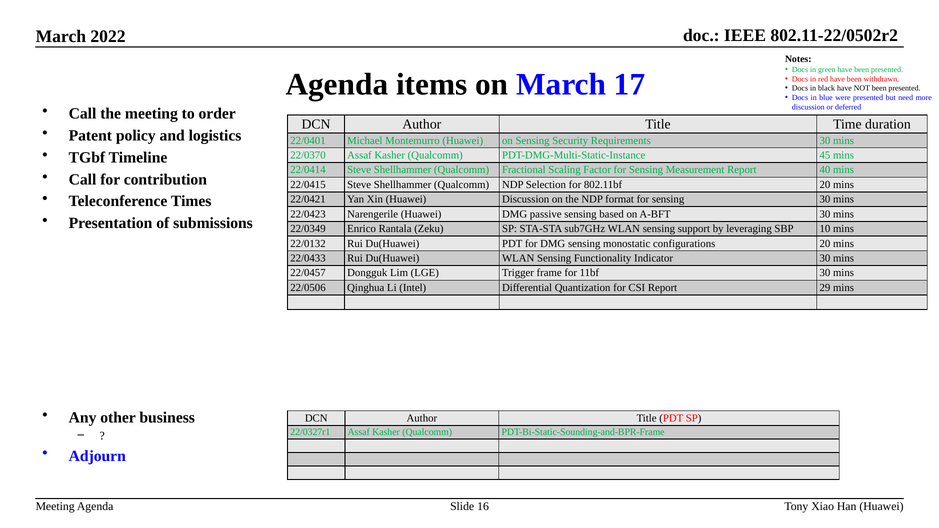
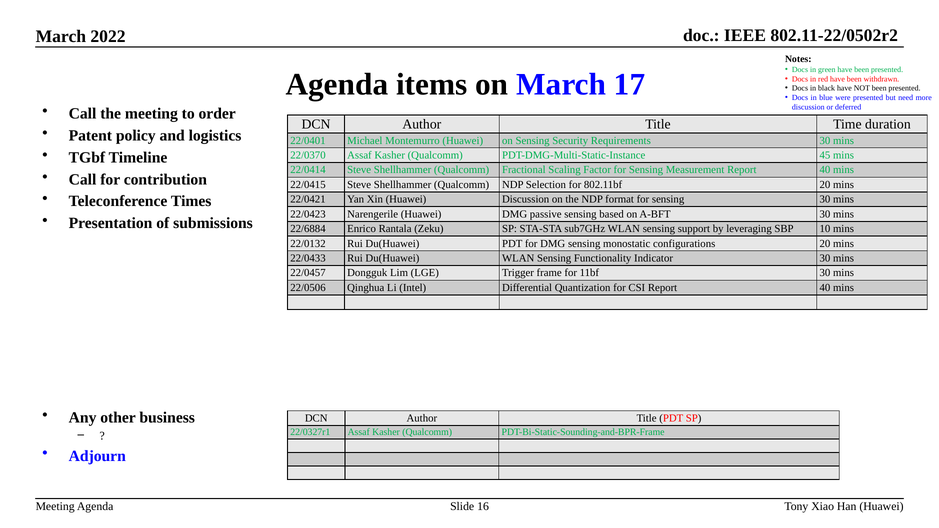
22/0349: 22/0349 -> 22/6884
CSI Report 29: 29 -> 40
